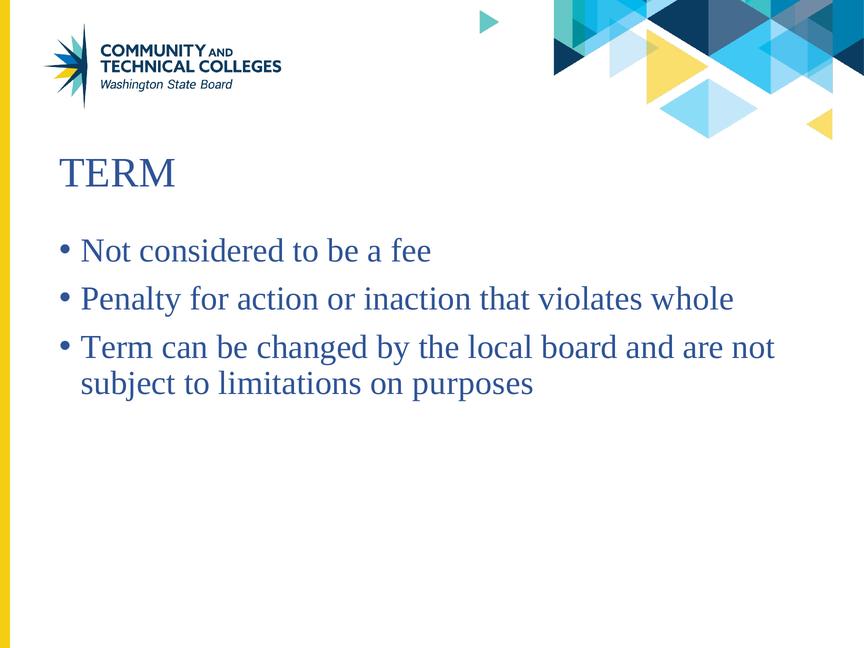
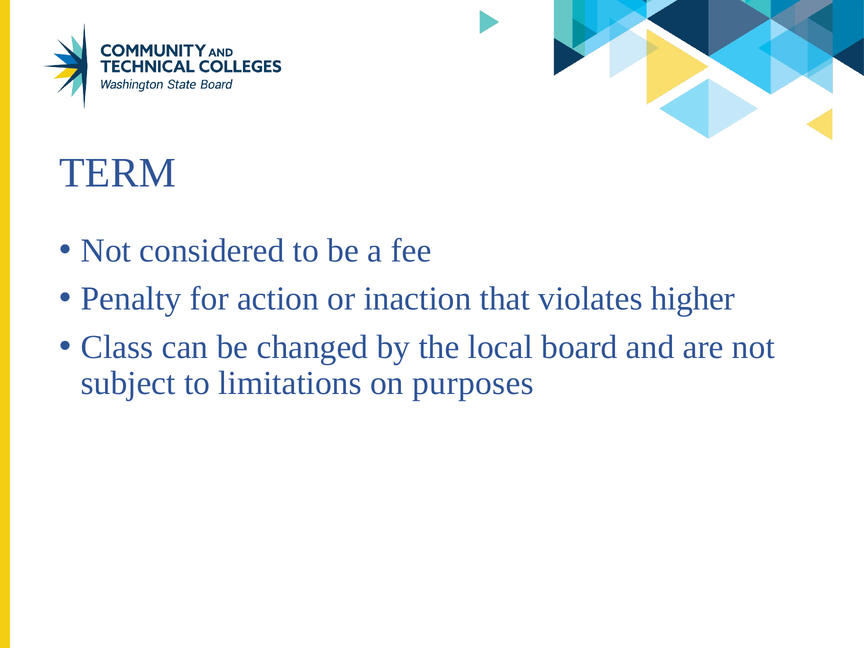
whole: whole -> higher
Term at (117, 347): Term -> Class
